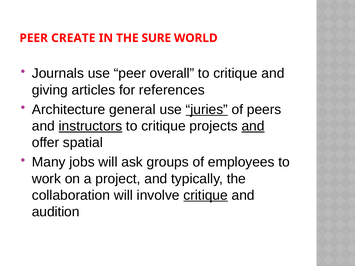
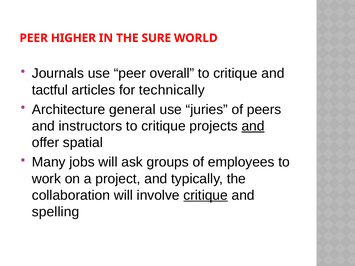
CREATE: CREATE -> HIGHER
giving: giving -> tactful
references: references -> technically
juries underline: present -> none
instructors underline: present -> none
audition: audition -> spelling
